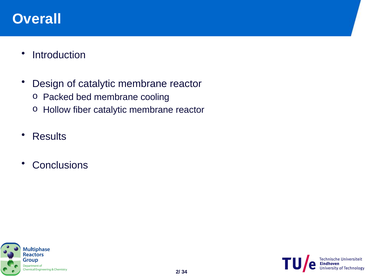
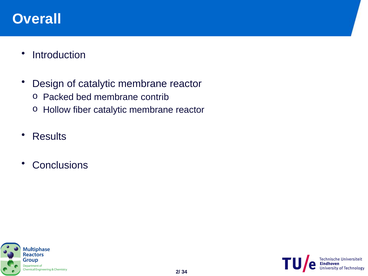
cooling: cooling -> contrib
